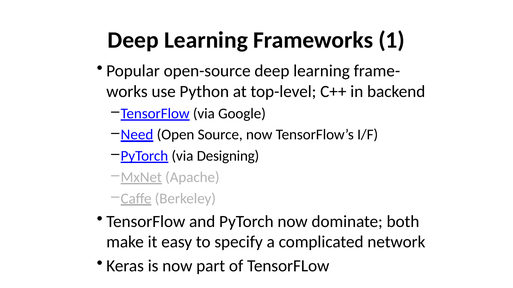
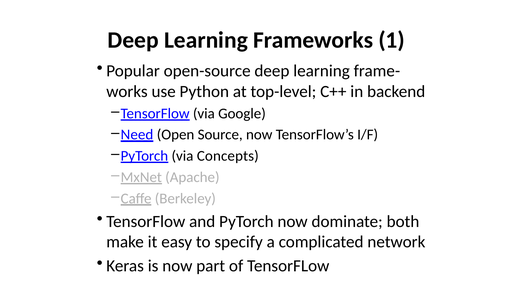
Designing: Designing -> Concepts
